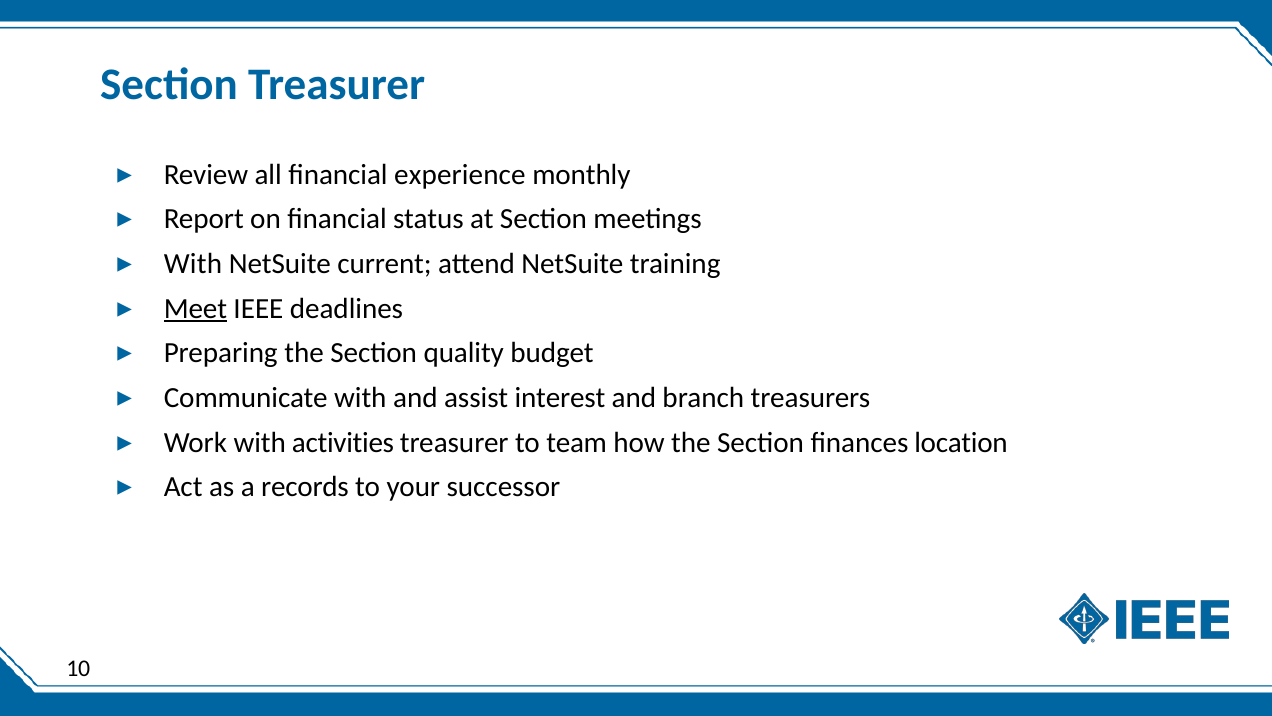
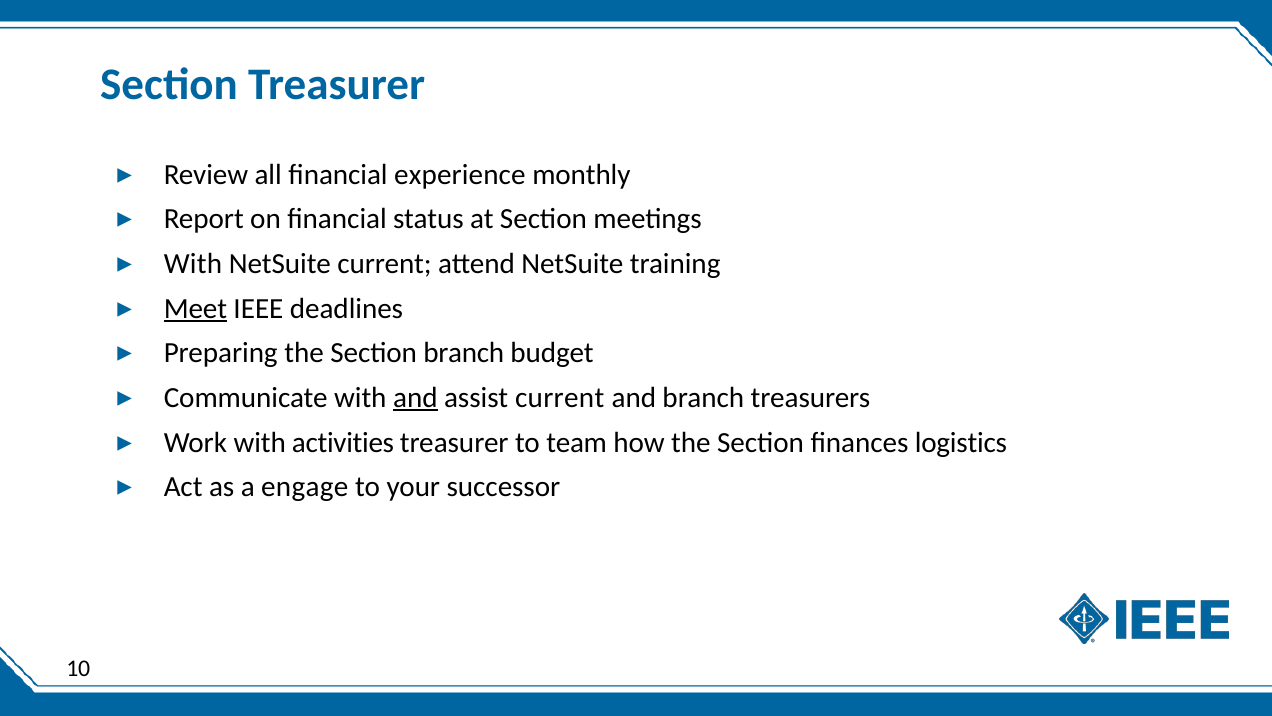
Section quality: quality -> branch
and at (415, 397) underline: none -> present
assist interest: interest -> current
location: location -> logistics
records: records -> engage
